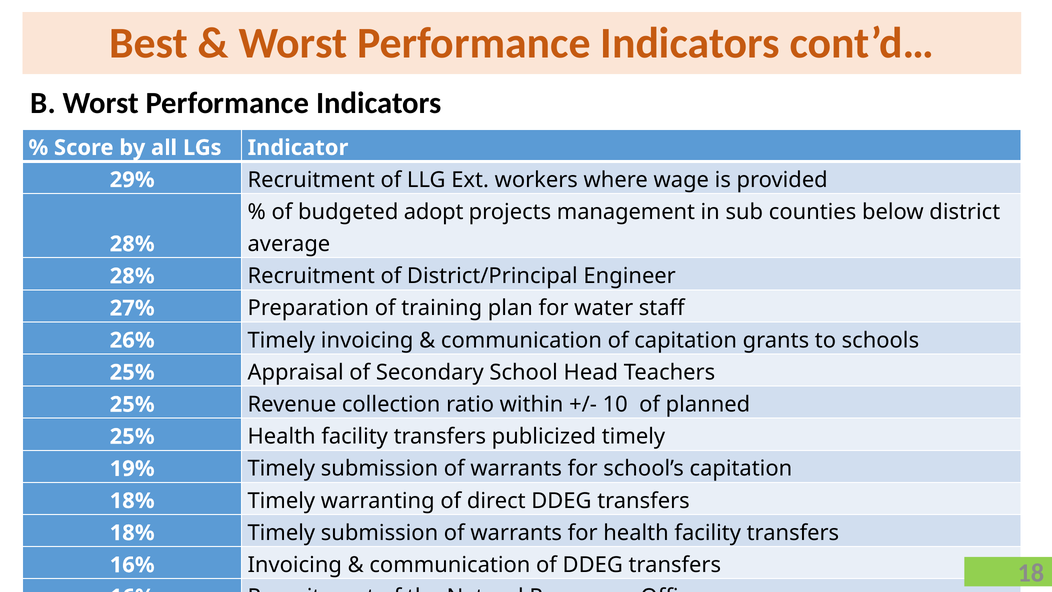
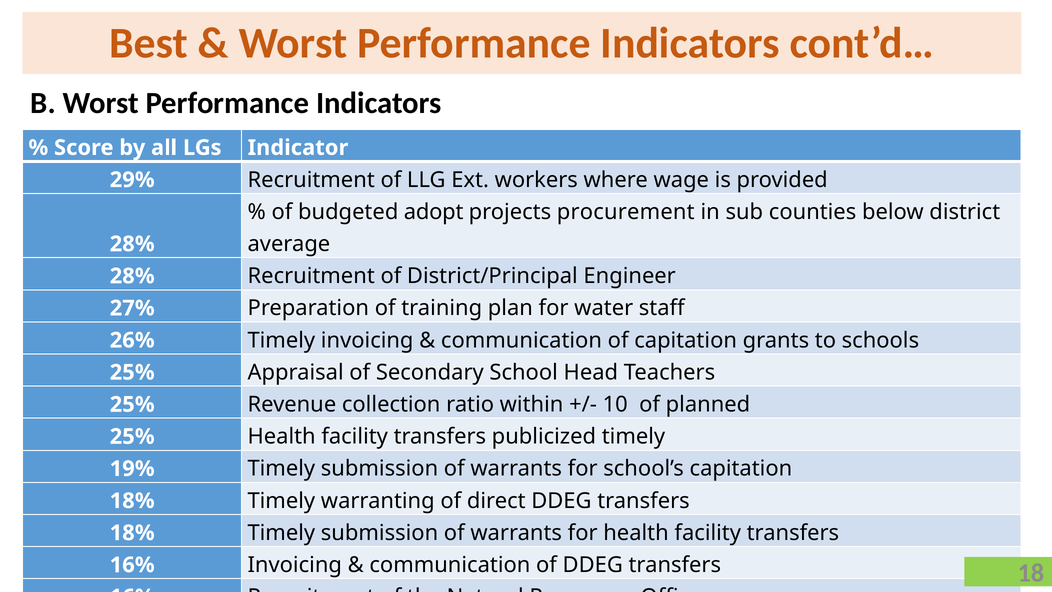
management: management -> procurement
